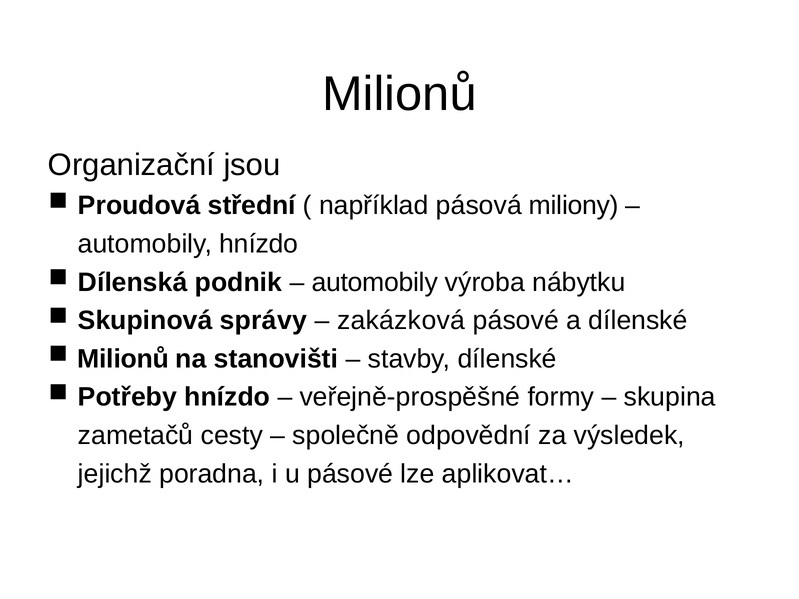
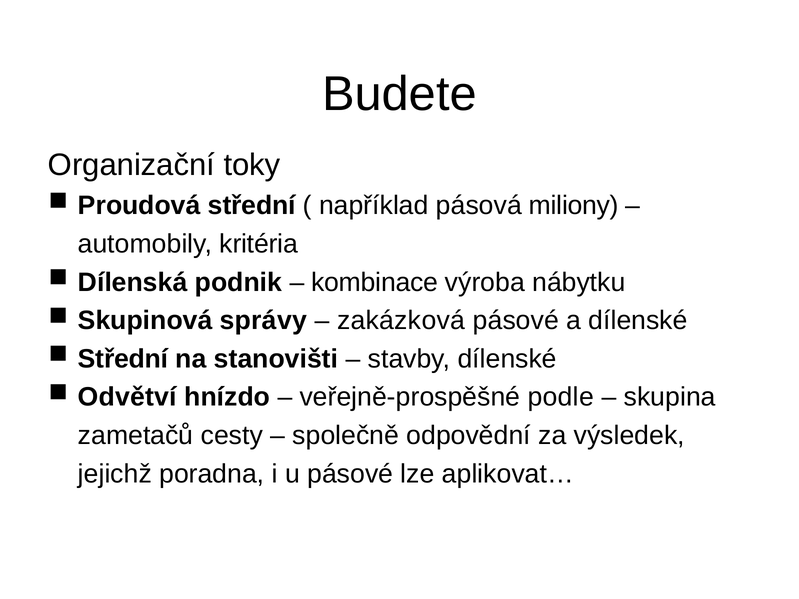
Milionů at (399, 94): Milionů -> Budete
jsou: jsou -> toky
automobily hnízdo: hnízdo -> kritéria
automobily at (375, 282): automobily -> kombinace
Milionů at (123, 359): Milionů -> Střední
Potřeby: Potřeby -> Odvětví
formy: formy -> podle
